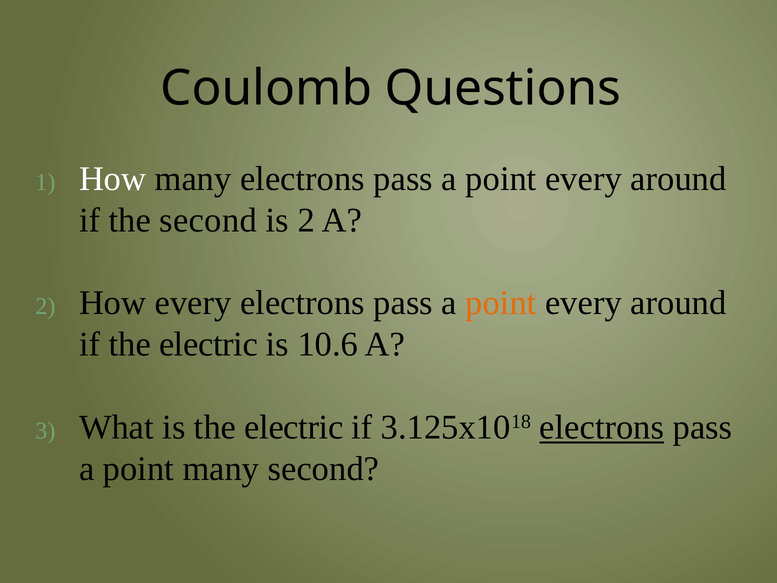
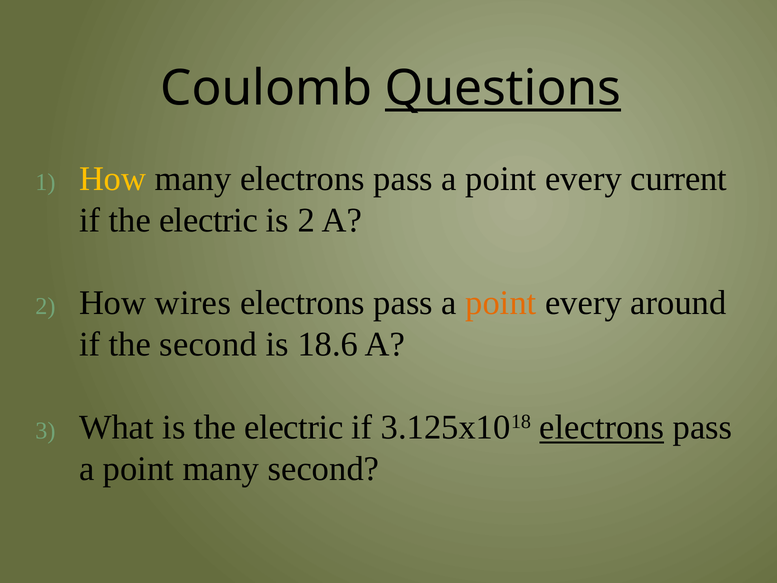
Questions underline: none -> present
How at (113, 179) colour: white -> yellow
around at (678, 179): around -> current
if the second: second -> electric
How every: every -> wires
if the electric: electric -> second
10.6: 10.6 -> 18.6
